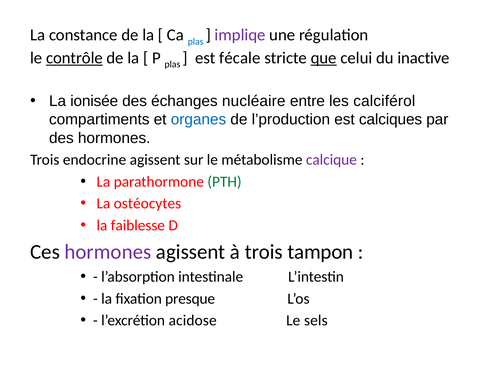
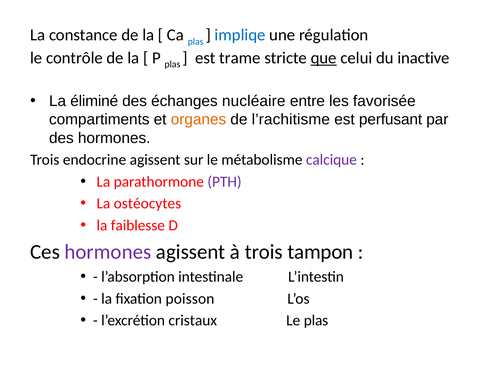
impliqe colour: purple -> blue
contrôle underline: present -> none
fécale: fécale -> trame
ionisée: ionisée -> éliminé
calciférol: calciférol -> favorisée
organes colour: blue -> orange
l’production: l’production -> l’rachitisme
calciques: calciques -> perfusant
PTH colour: green -> purple
presque: presque -> poisson
acidose: acidose -> cristaux
Le sels: sels -> plas
